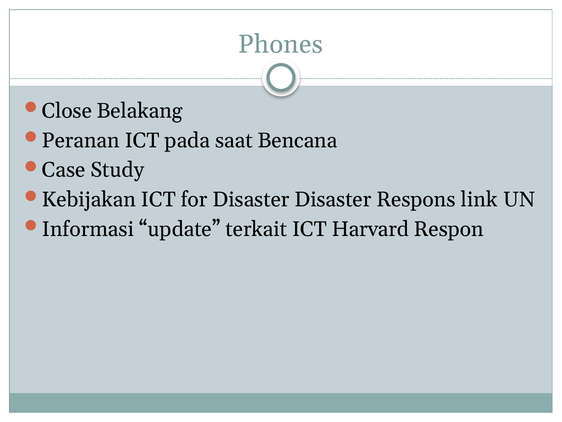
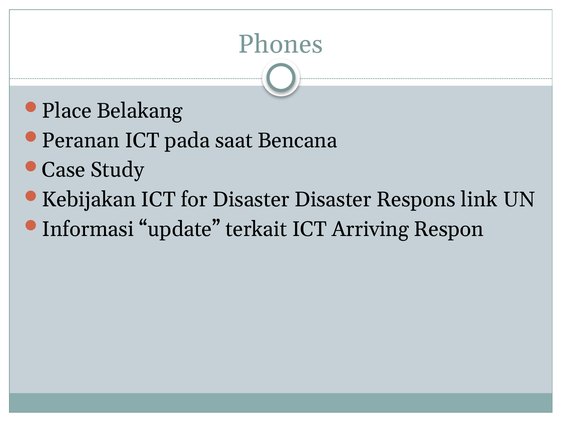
Close: Close -> Place
Harvard: Harvard -> Arriving
